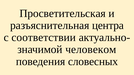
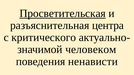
Просветительская underline: none -> present
соответствии: соответствии -> критического
словесных: словесных -> ненависти
